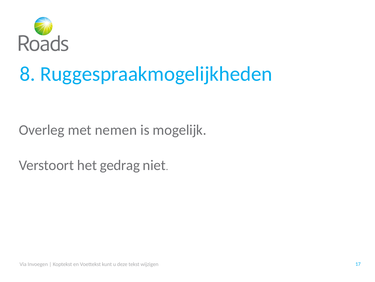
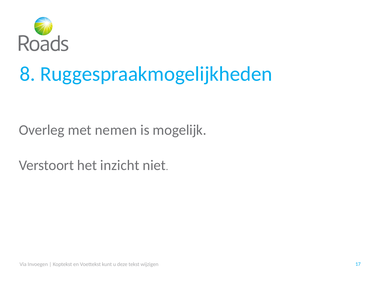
gedrag: gedrag -> inzicht
